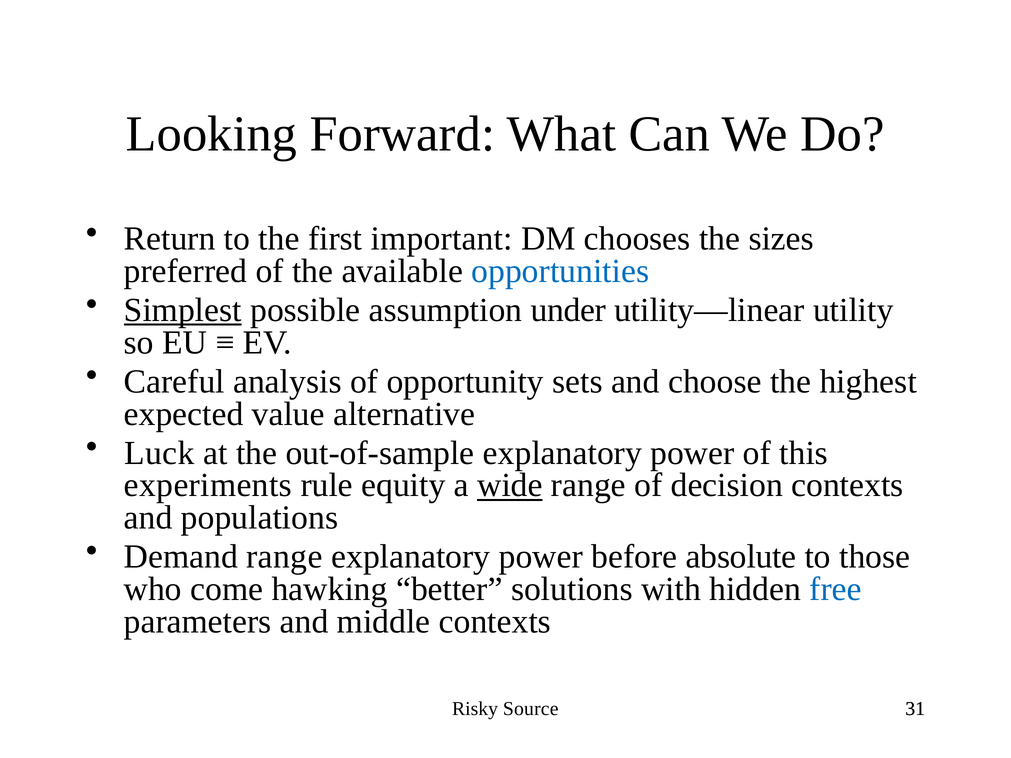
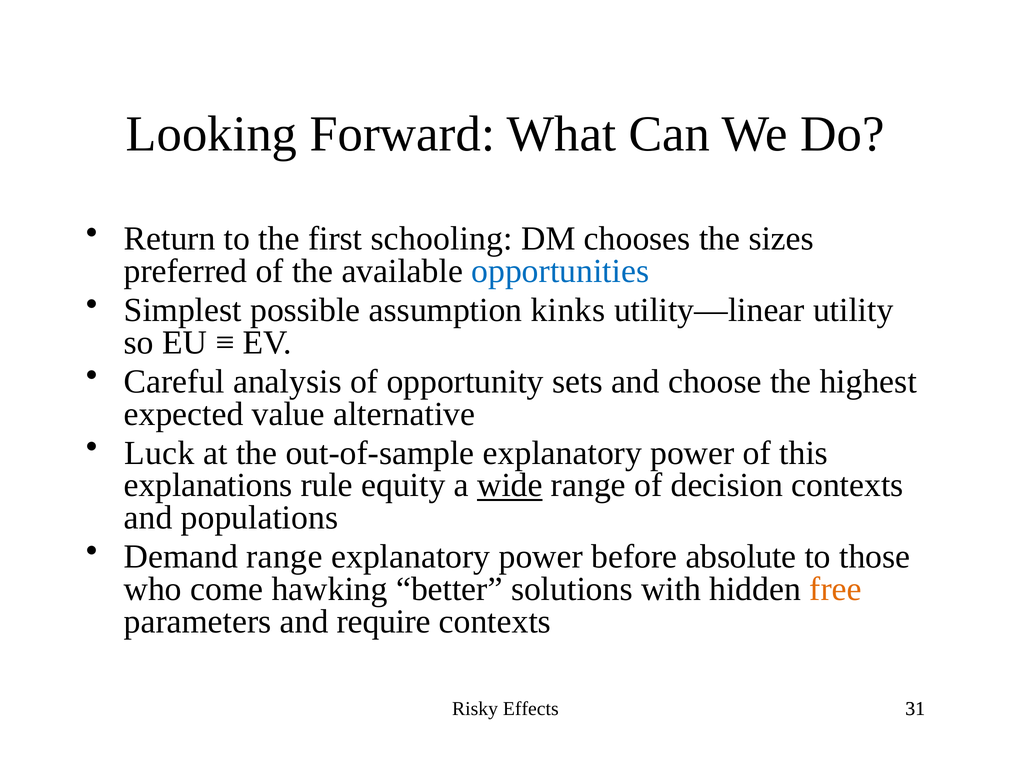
important: important -> schooling
Simplest underline: present -> none
under: under -> kinks
experiments: experiments -> explanations
free colour: blue -> orange
middle: middle -> require
Source: Source -> Effects
